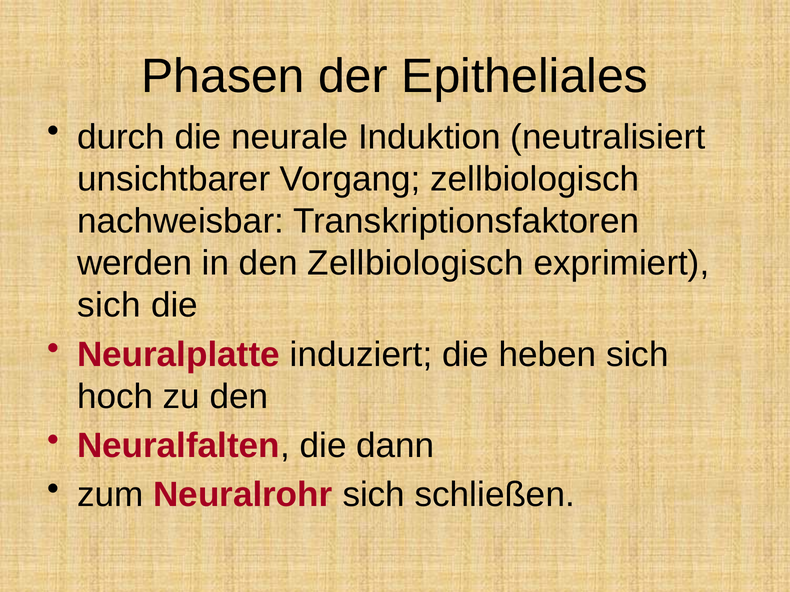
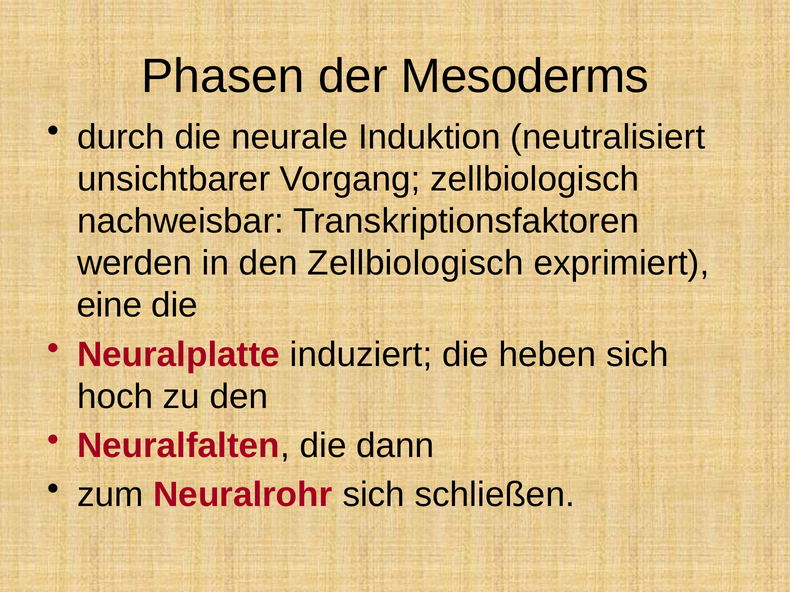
Epitheliales: Epitheliales -> Mesoderms
sich at (109, 306): sich -> eine
